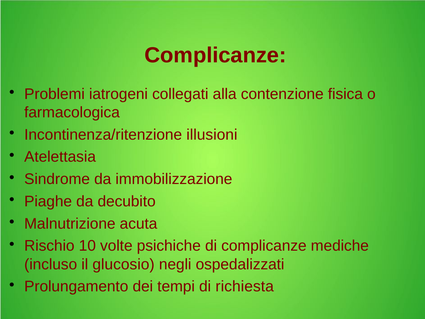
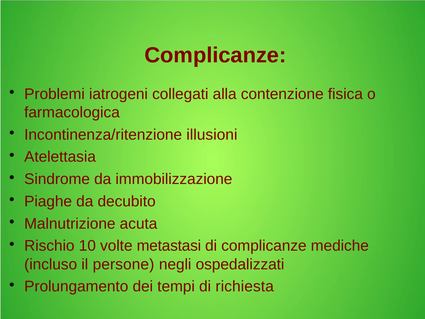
psichiche: psichiche -> metastasi
glucosio: glucosio -> persone
